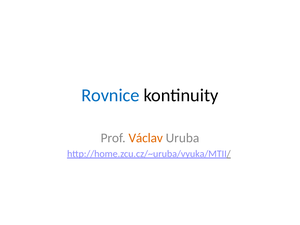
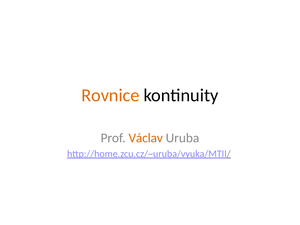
Rovnice colour: blue -> orange
